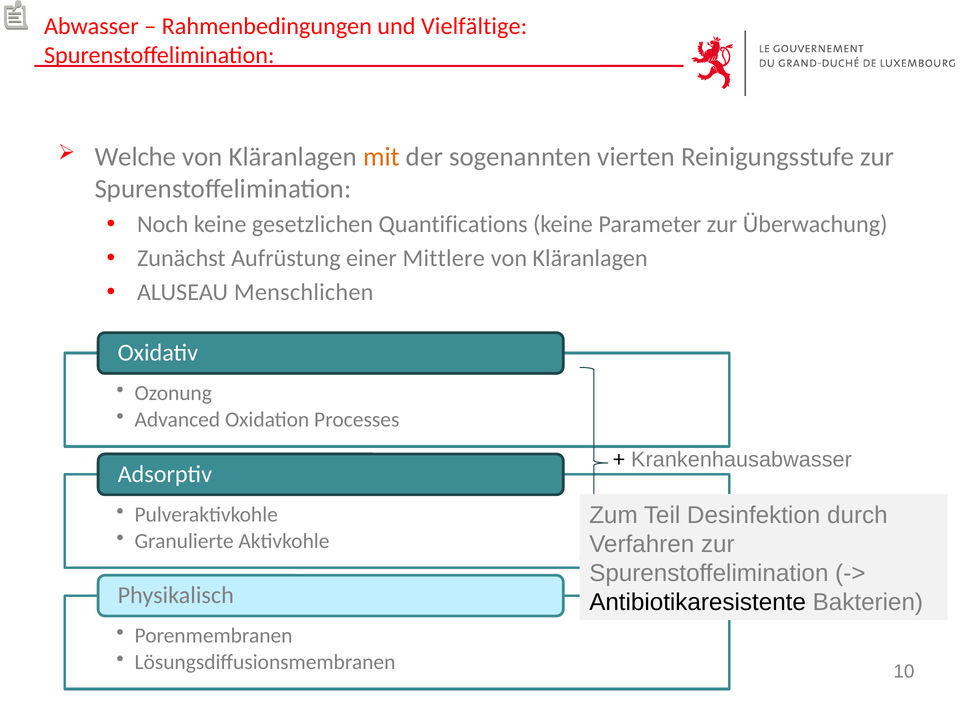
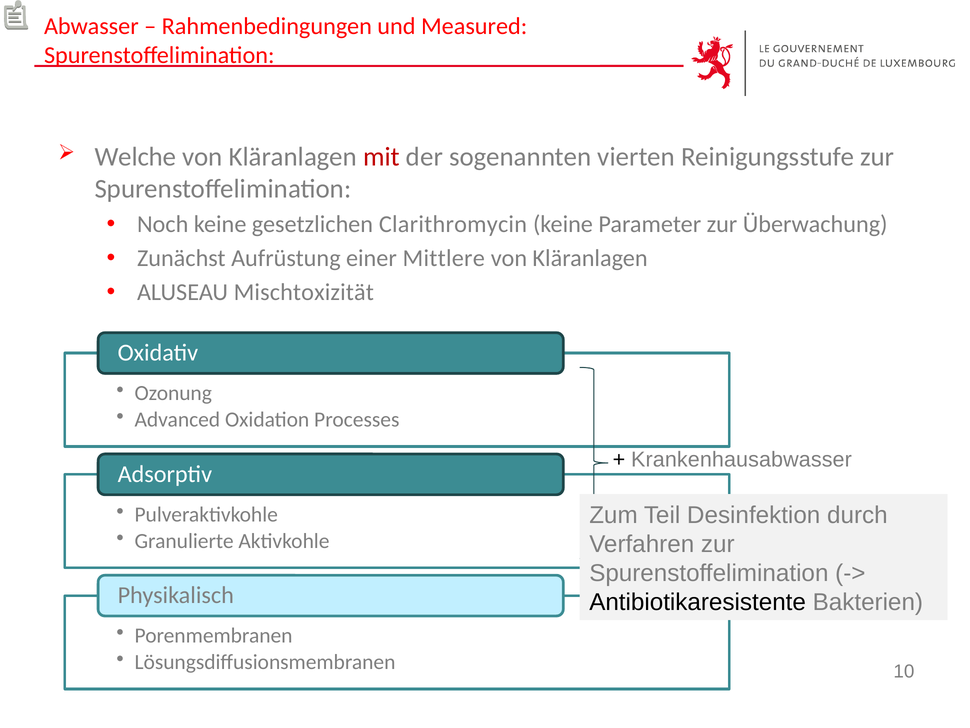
Vielfältige: Vielfältige -> Measured
mit colour: orange -> red
Quantifications: Quantifications -> Clarithromycin
Menschlichen: Menschlichen -> Mischtoxizität
